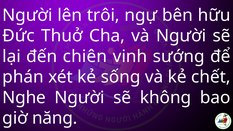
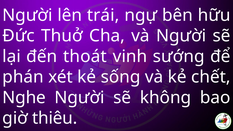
trôi: trôi -> trái
chiên: chiên -> thoát
năng: năng -> thiêu
